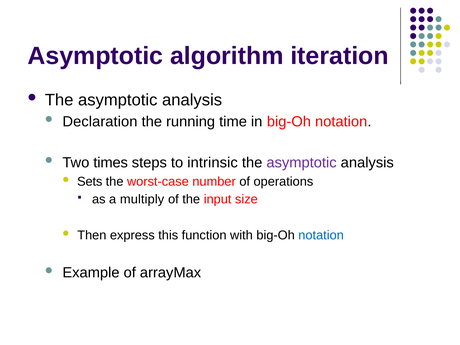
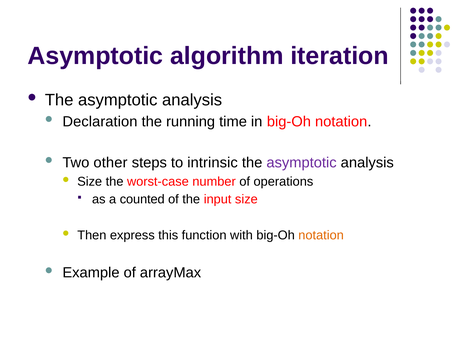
times: times -> other
Sets at (90, 182): Sets -> Size
multiply: multiply -> counted
notation at (321, 235) colour: blue -> orange
